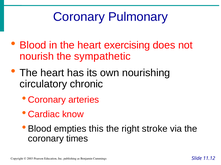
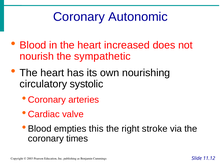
Pulmonary: Pulmonary -> Autonomic
exercising: exercising -> increased
chronic: chronic -> systolic
know: know -> valve
